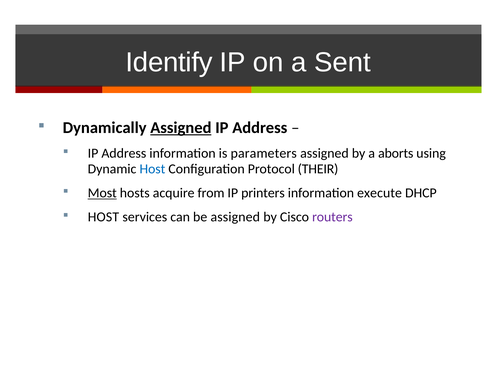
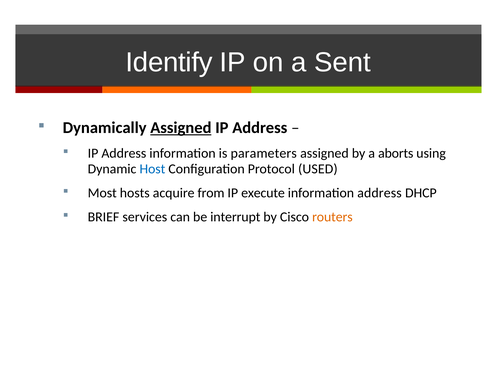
THEIR: THEIR -> USED
Most underline: present -> none
printers: printers -> execute
information execute: execute -> address
HOST at (103, 217): HOST -> BRIEF
be assigned: assigned -> interrupt
routers colour: purple -> orange
